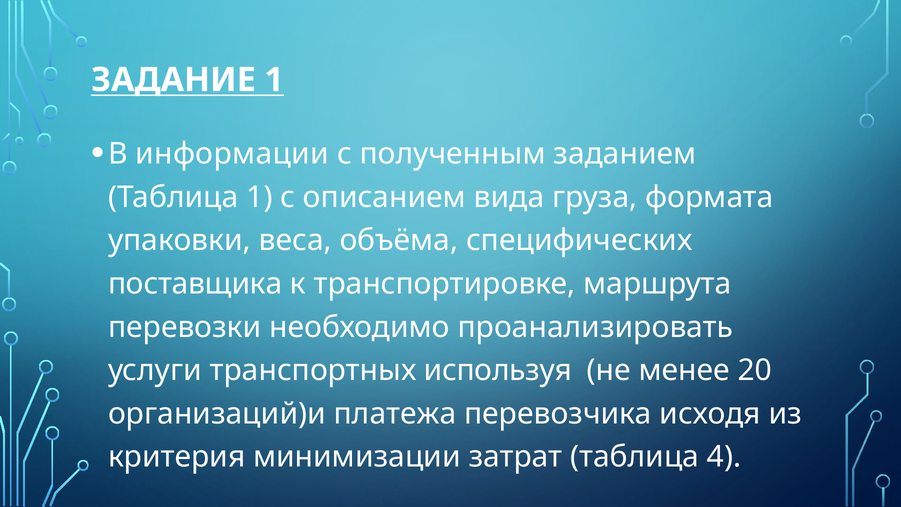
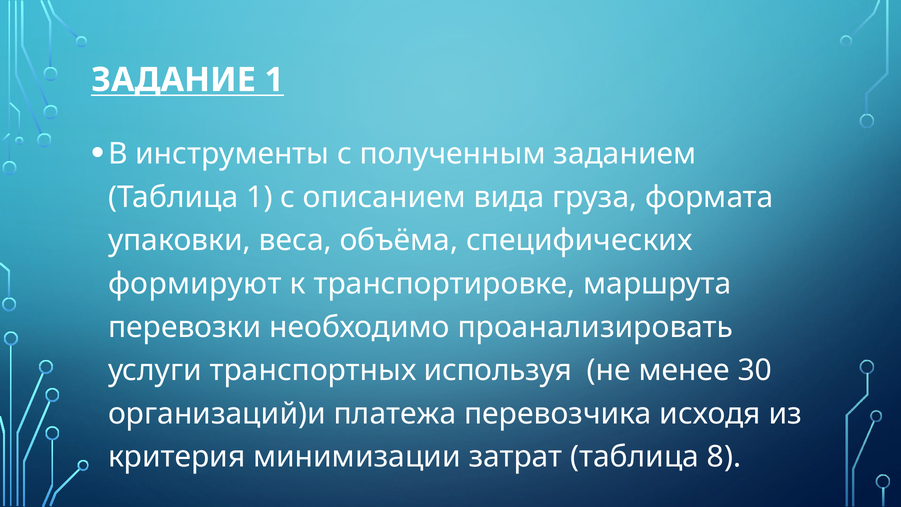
информации: информации -> инструменты
поставщика: поставщика -> формируют
20: 20 -> 30
4: 4 -> 8
